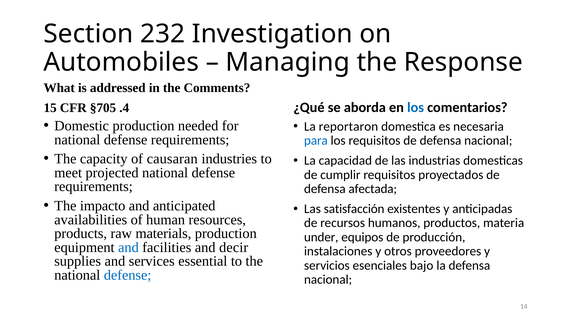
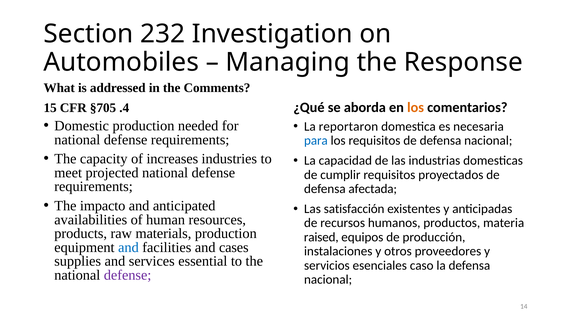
los at (416, 107) colour: blue -> orange
causaran: causaran -> increases
under: under -> raised
decir: decir -> cases
bajo: bajo -> caso
defense at (128, 275) colour: blue -> purple
